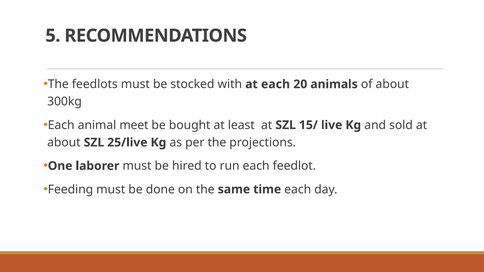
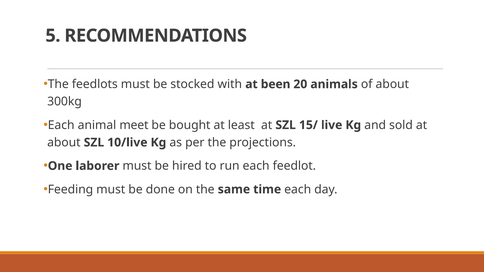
at each: each -> been
25/live: 25/live -> 10/live
